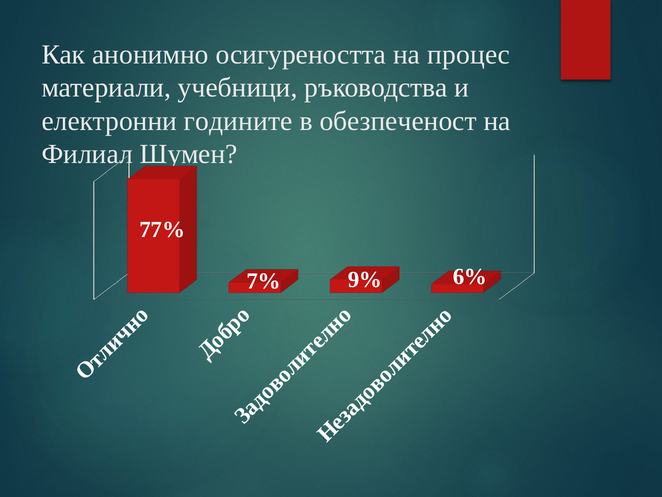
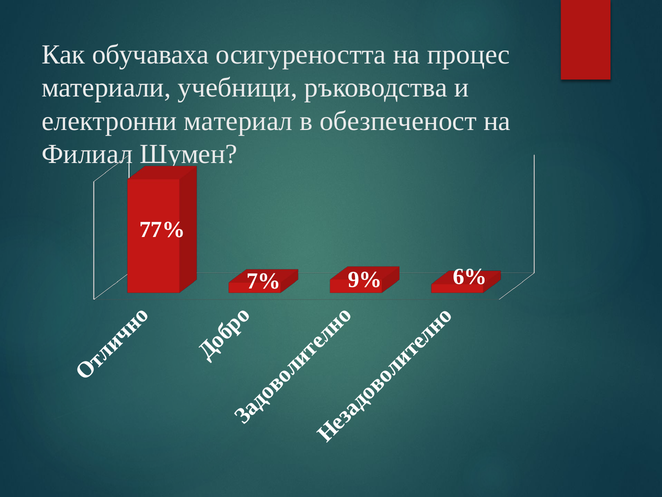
анонимно: анонимно -> обучаваха
годините: годините -> материал
